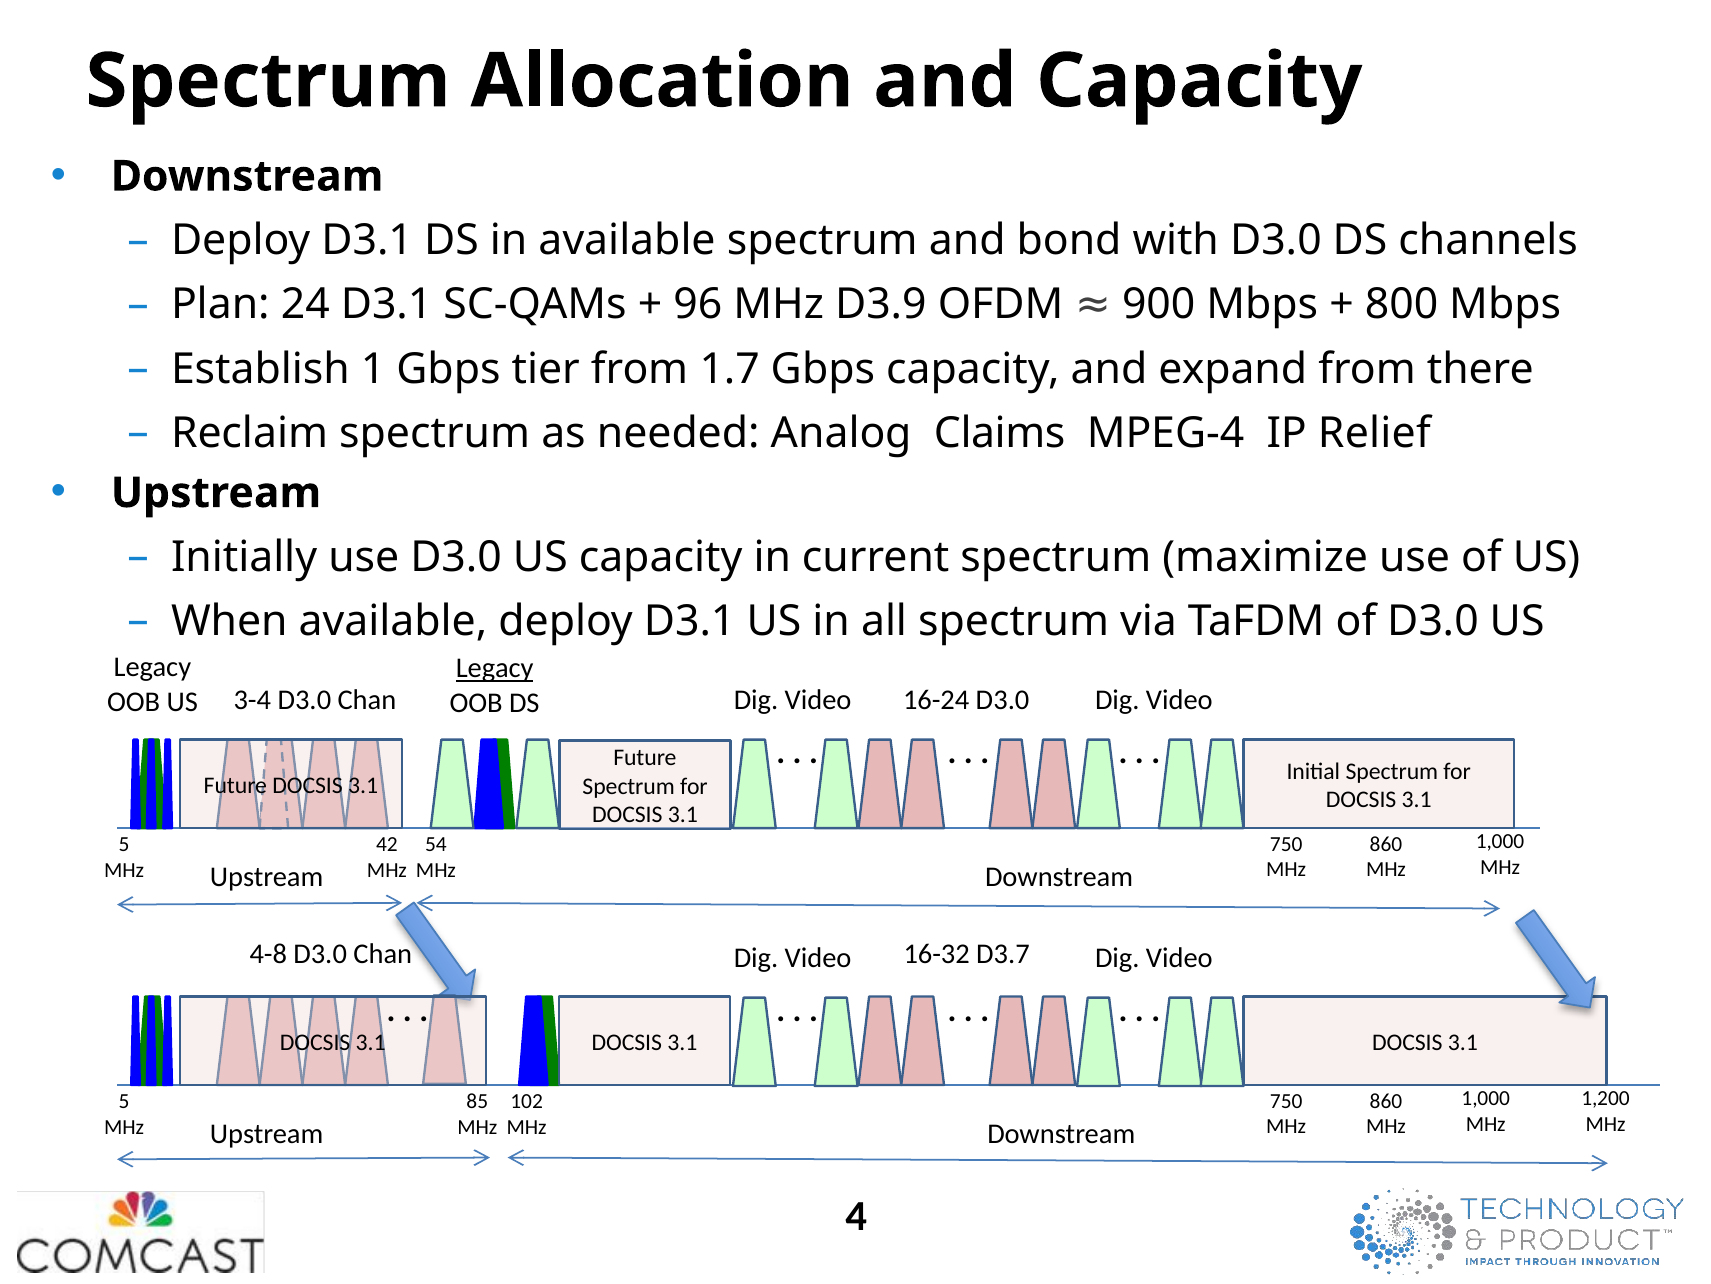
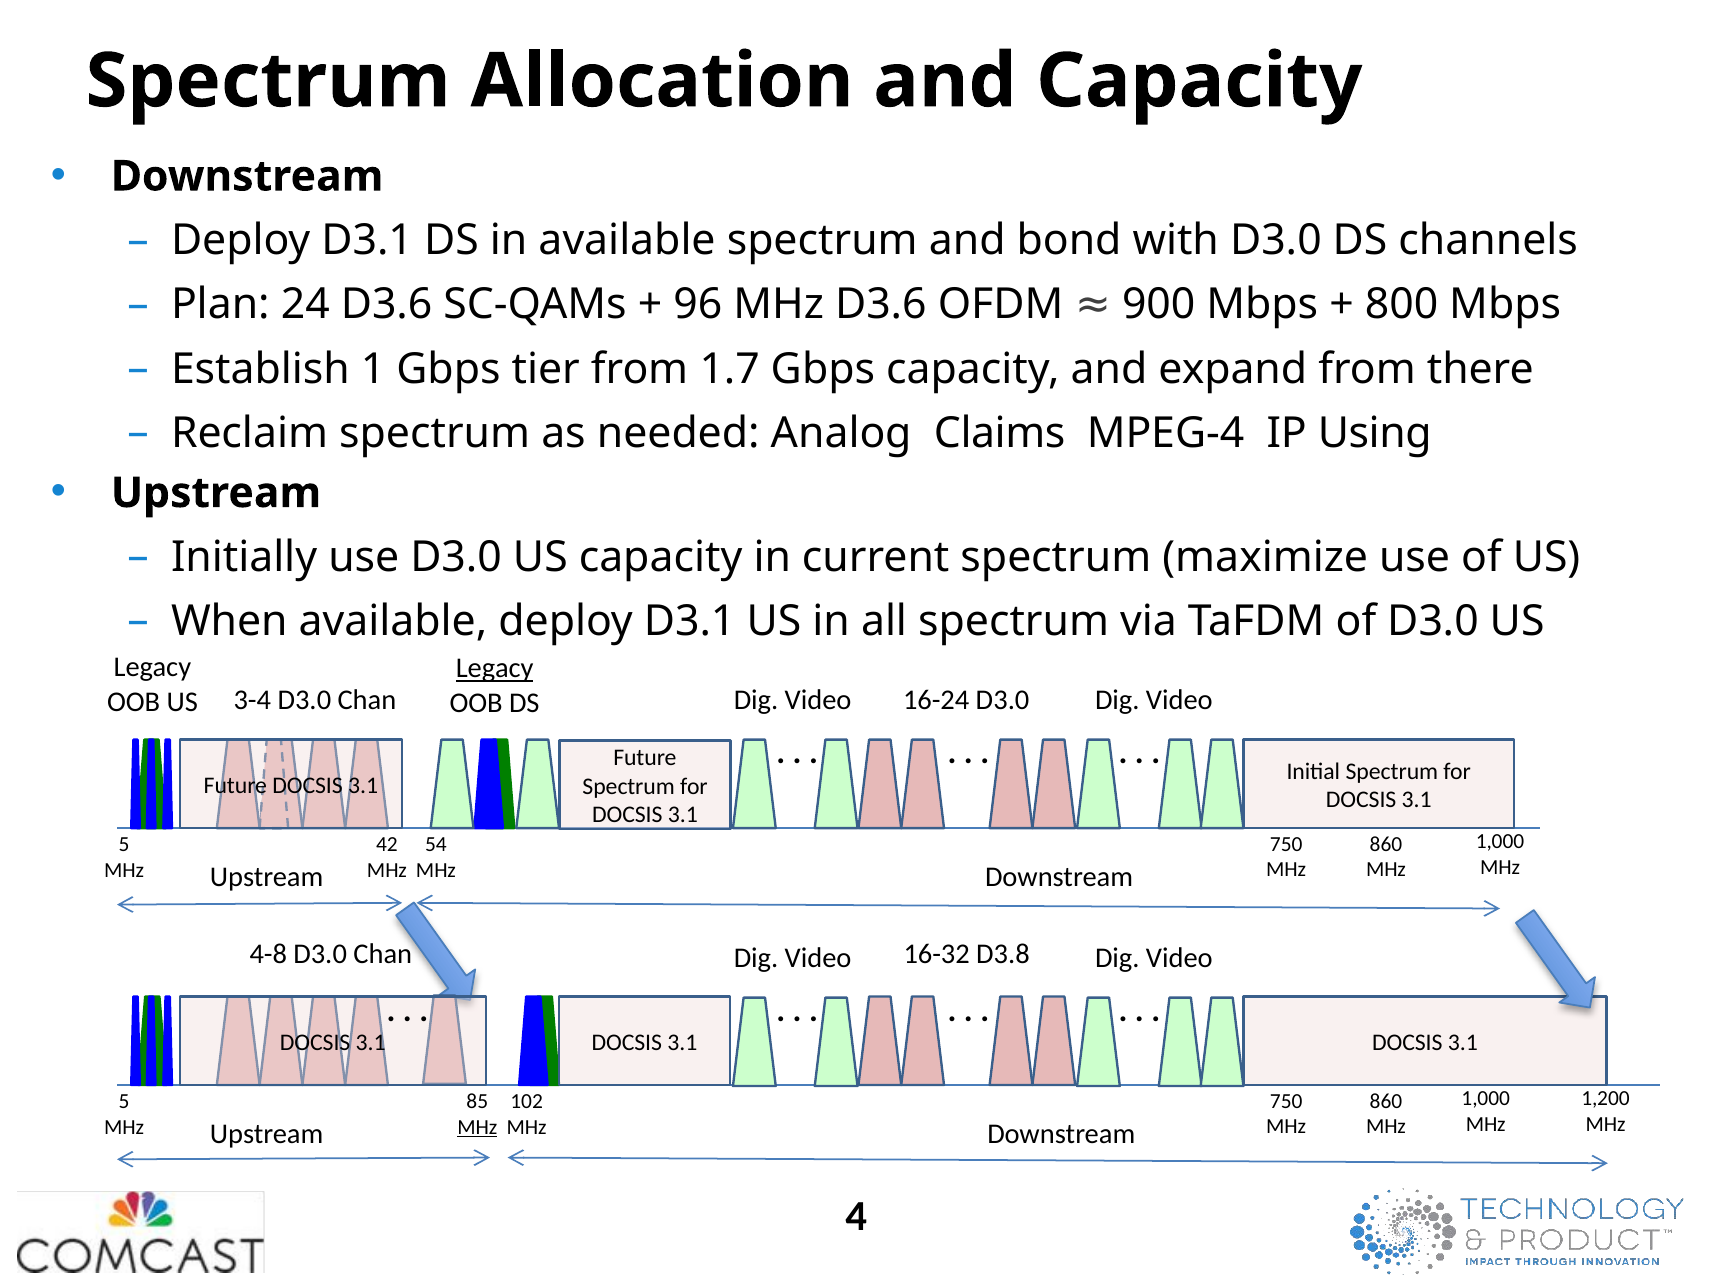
24 D3.1: D3.1 -> D3.6
MHz D3.9: D3.9 -> D3.6
Relief: Relief -> Using
D3.7: D3.7 -> D3.8
MHz at (477, 1126) underline: none -> present
